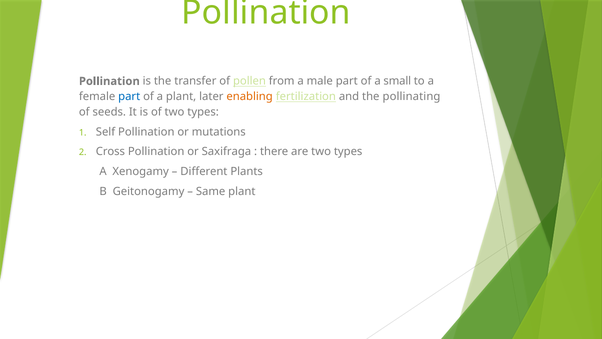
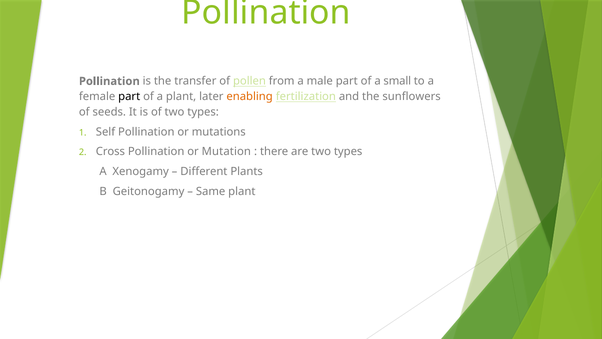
part at (129, 96) colour: blue -> black
pollinating: pollinating -> sunflowers
Saxifraga: Saxifraga -> Mutation
